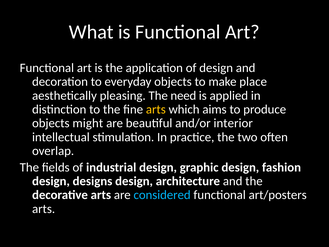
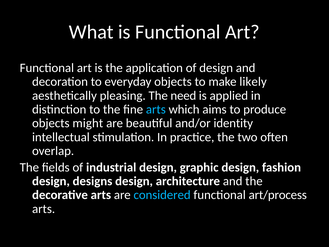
place: place -> likely
arts at (156, 109) colour: yellow -> light blue
interior: interior -> identity
art/posters: art/posters -> art/process
